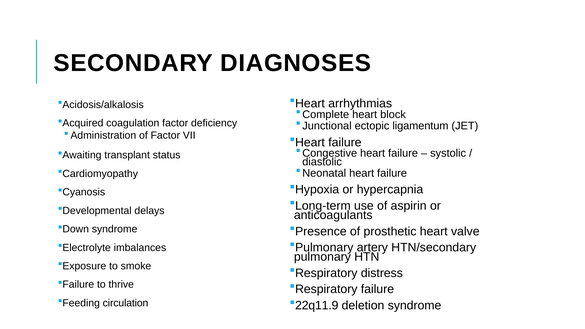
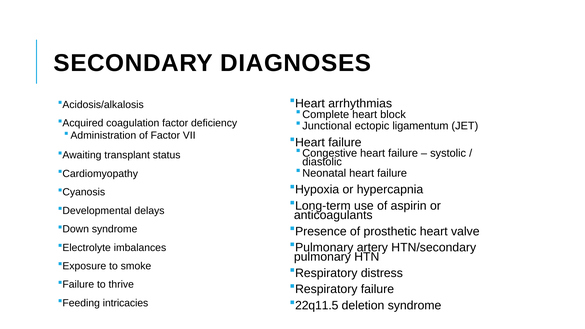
circulation: circulation -> intricacies
22q11.9: 22q11.9 -> 22q11.5
